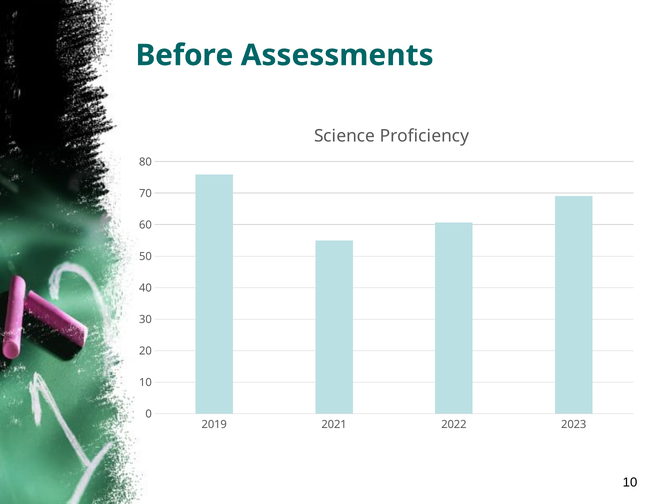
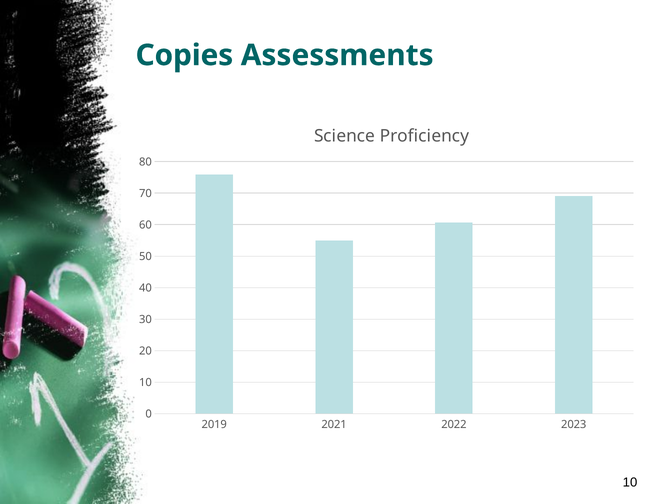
Before: Before -> Copies
